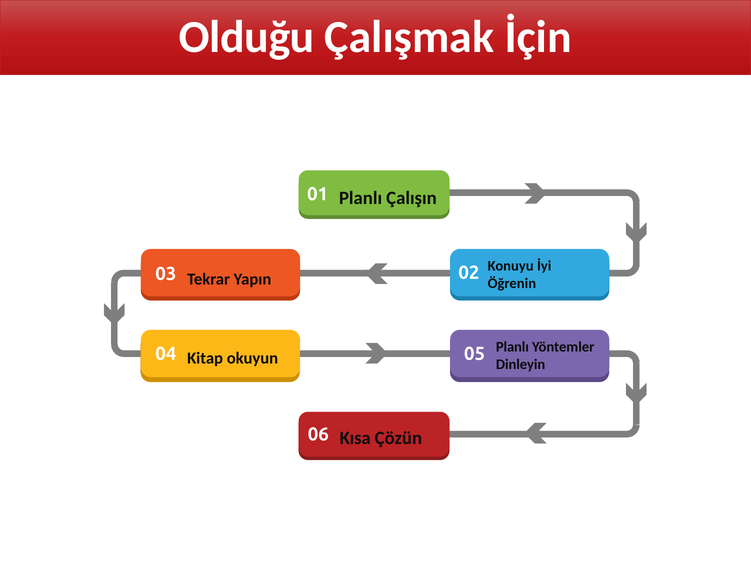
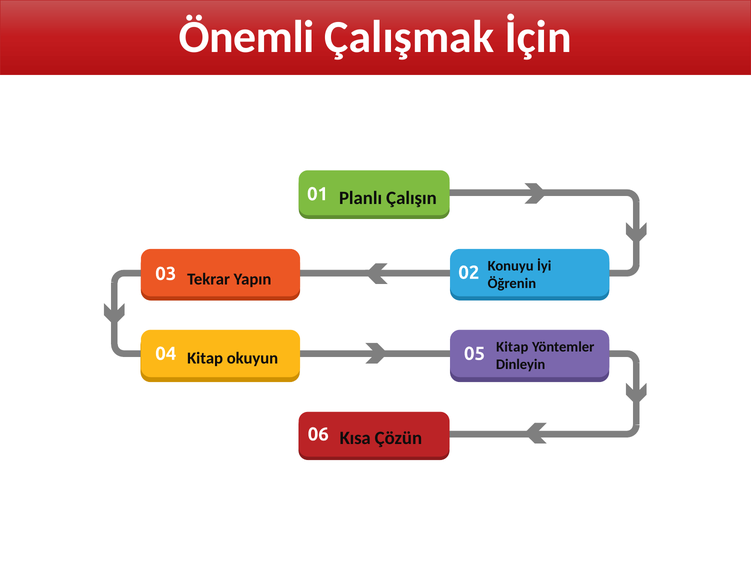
Olduğu: Olduğu -> Önemli
05 Planlı: Planlı -> Kitap
